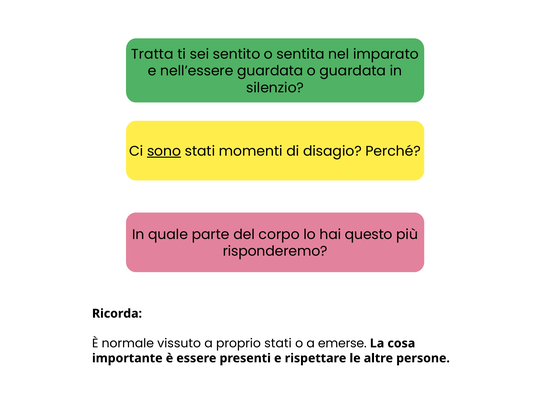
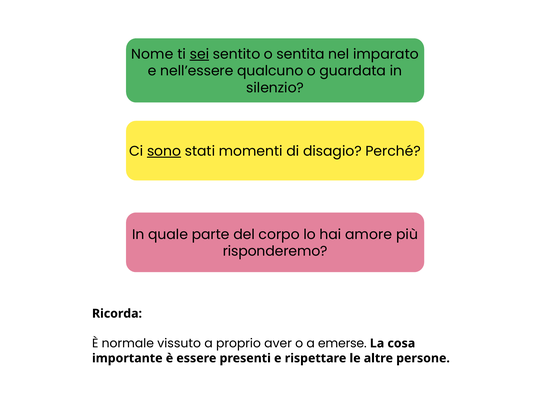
Tratta: Tratta -> Nome
sei underline: none -> present
nell’essere guardata: guardata -> qualcuno
questo: questo -> amore
proprio stati: stati -> aver
